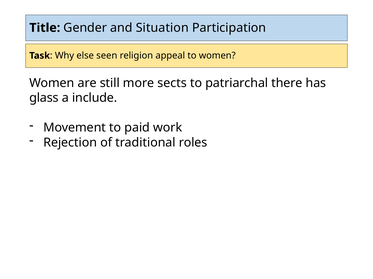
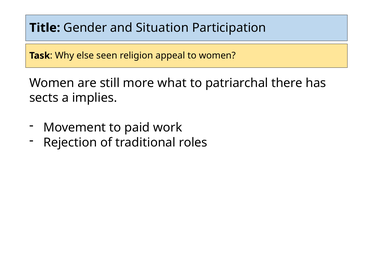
sects: sects -> what
glass: glass -> sects
include: include -> implies
